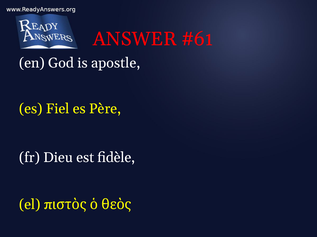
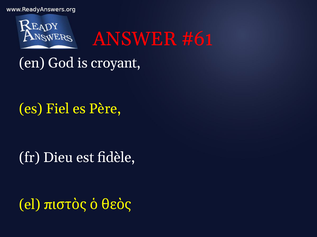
apostle: apostle -> croyant
